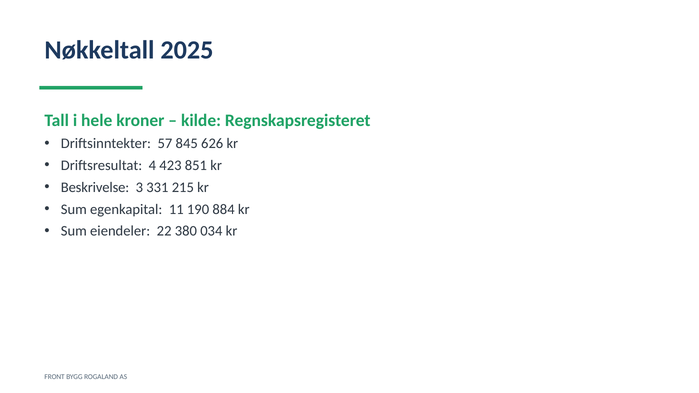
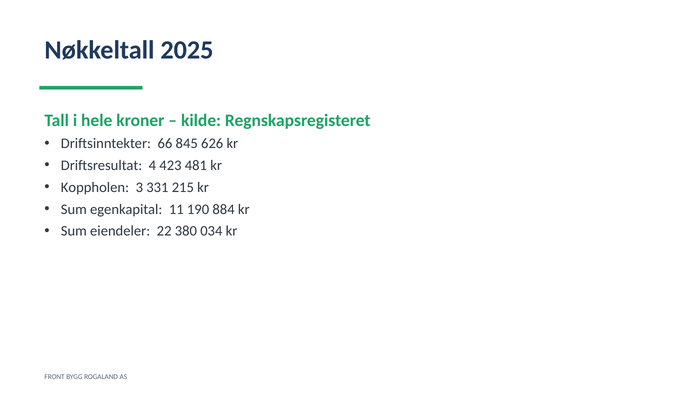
57: 57 -> 66
851: 851 -> 481
Beskrivelse: Beskrivelse -> Koppholen
